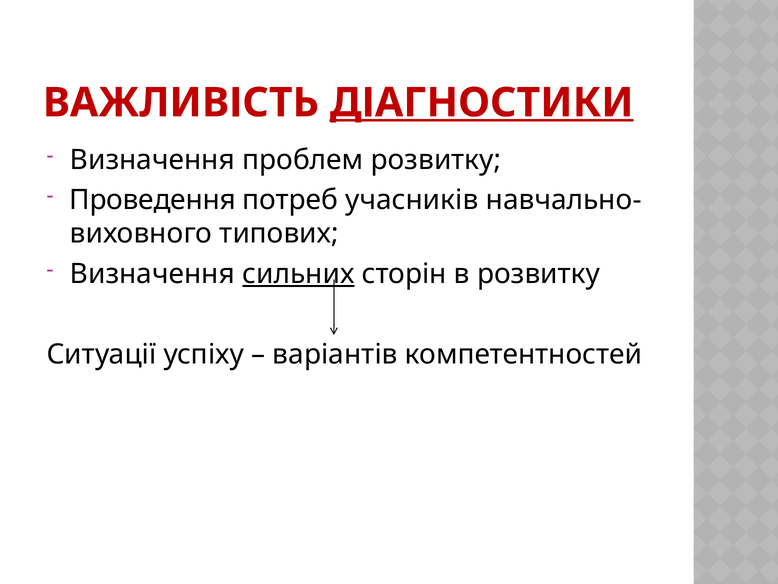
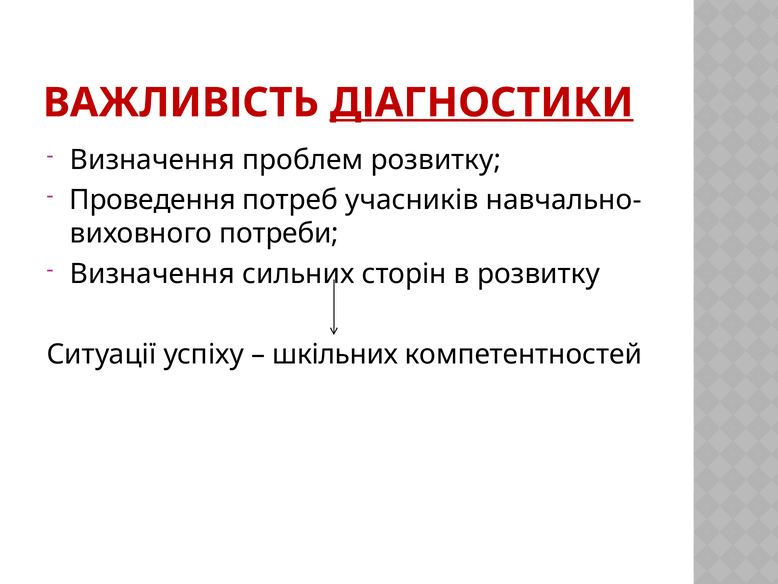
типових: типових -> потреби
сильних underline: present -> none
варіантів: варіантів -> шкільних
